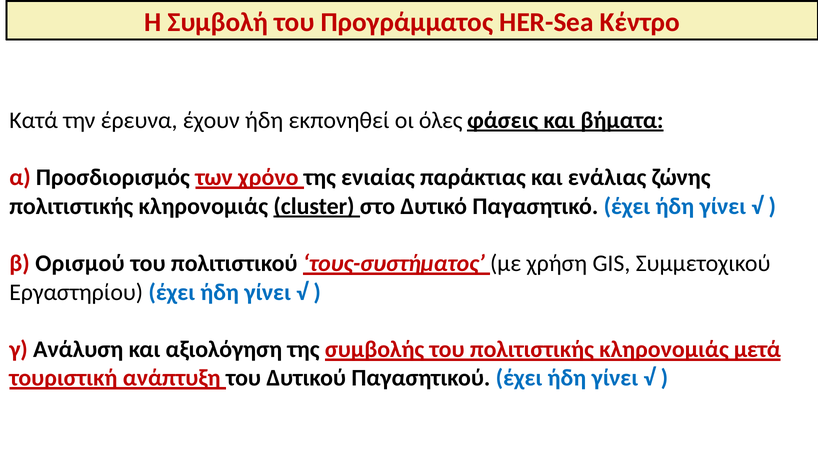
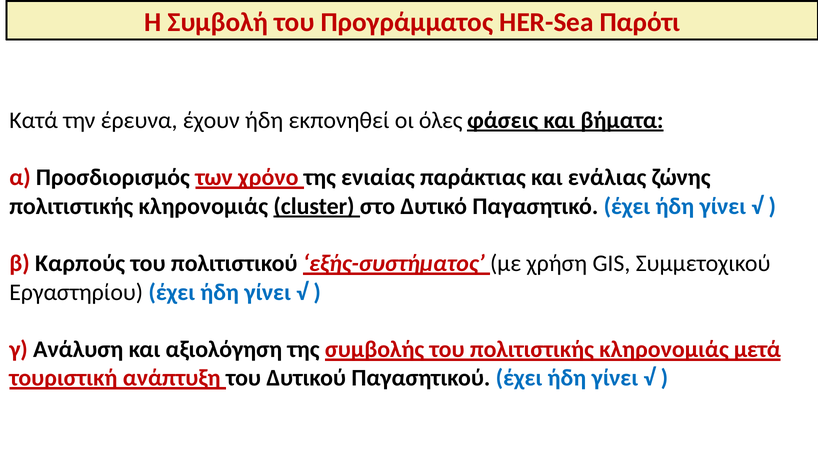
Κέντρο: Κέντρο -> Παρότι
Ορισμού: Ορισμού -> Καρπούς
τους-συστήματος: τους-συστήματος -> εξής-συστήματος
